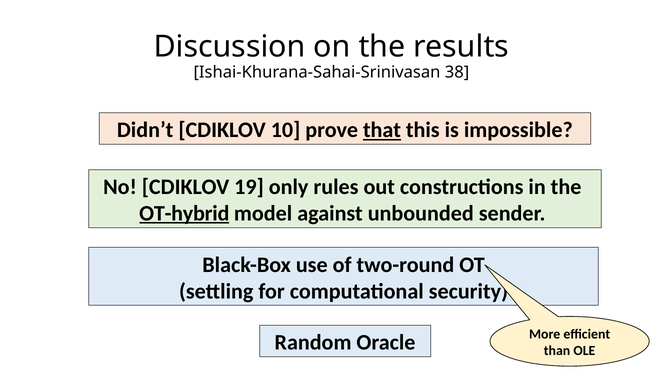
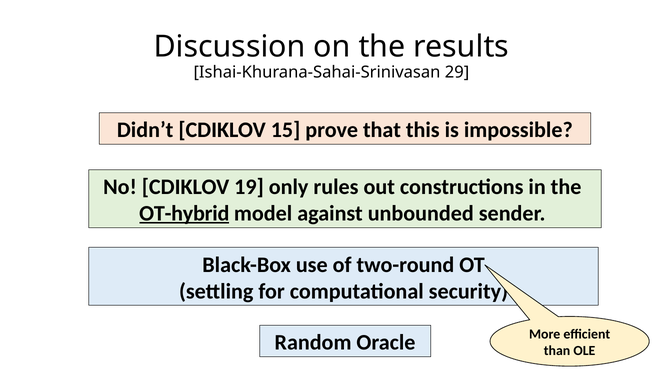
38: 38 -> 29
10: 10 -> 15
that underline: present -> none
